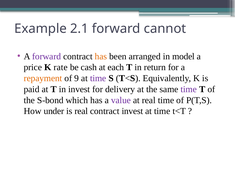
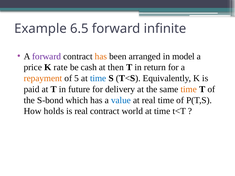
2.1: 2.1 -> 6.5
cannot: cannot -> infinite
each: each -> then
9: 9 -> 5
time at (98, 78) colour: purple -> blue
in invest: invest -> future
time at (189, 89) colour: purple -> orange
value colour: purple -> blue
under: under -> holds
contract invest: invest -> world
